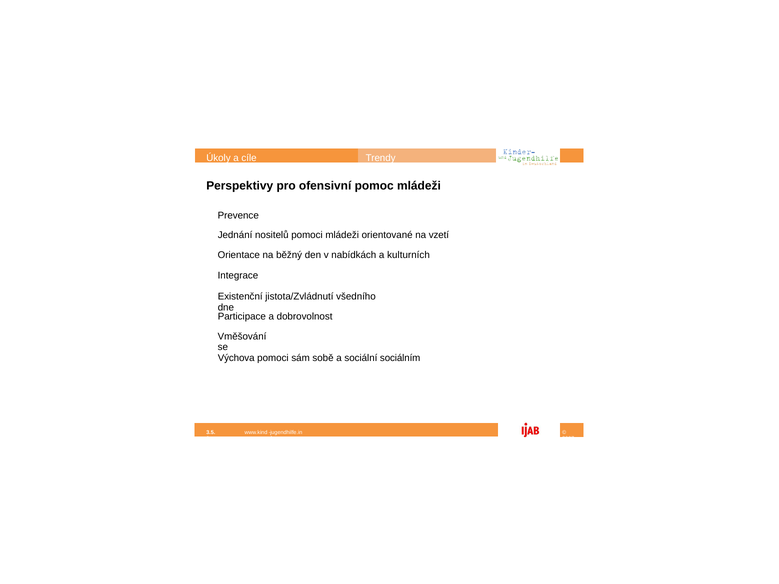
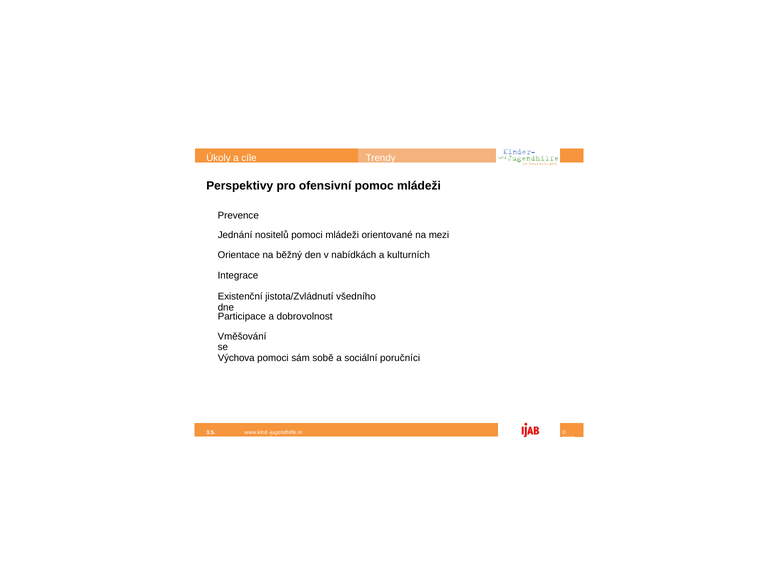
vzetí: vzetí -> mezi
sociálním: sociálním -> poručníci
